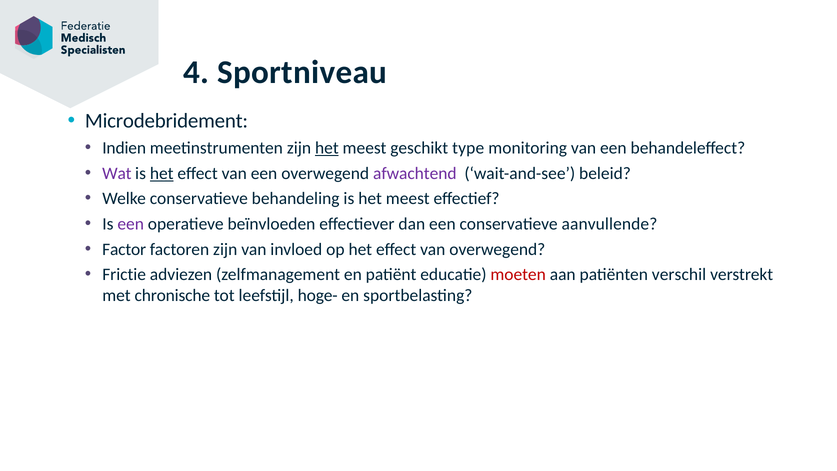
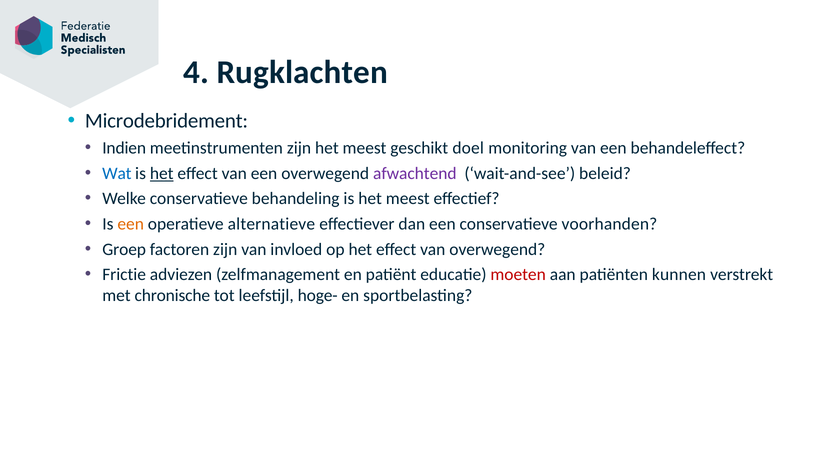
Sportniveau: Sportniveau -> Rugklachten
het at (327, 148) underline: present -> none
type: type -> doel
Wat colour: purple -> blue
een at (131, 224) colour: purple -> orange
beïnvloeden: beïnvloeden -> alternatieve
aanvullende: aanvullende -> voorhanden
Factor: Factor -> Groep
verschil: verschil -> kunnen
